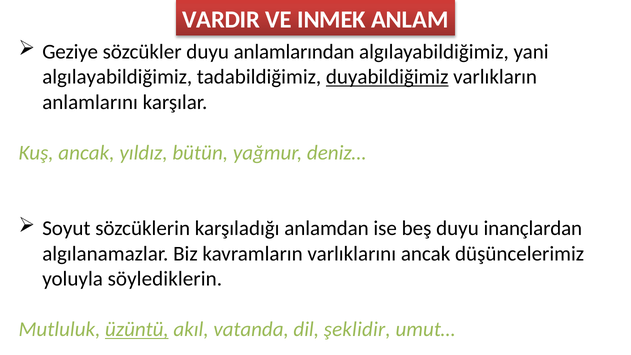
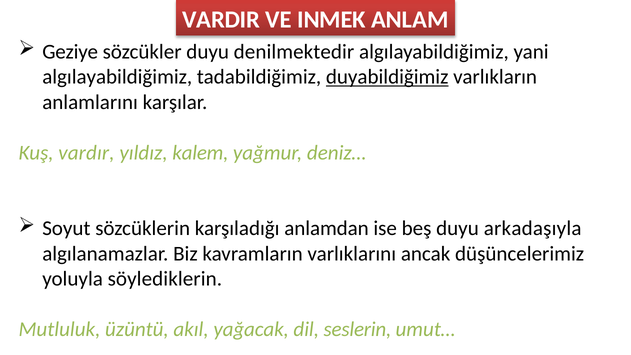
anlamlarından: anlamlarından -> denilmektedir
Kuş ancak: ancak -> vardır
bütün: bütün -> kalem
inançlardan: inançlardan -> arkadaşıyla
üzüntü underline: present -> none
vatanda: vatanda -> yağacak
şeklidir: şeklidir -> seslerin
